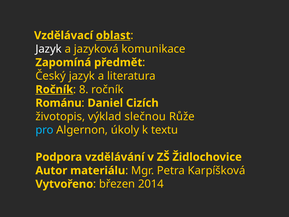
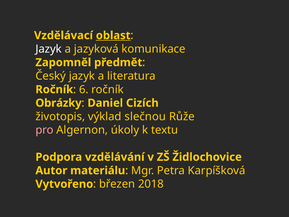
Zapomíná: Zapomíná -> Zapomněl
Ročník at (54, 89) underline: present -> none
8: 8 -> 6
Románu: Románu -> Obrázky
pro colour: light blue -> pink
2014: 2014 -> 2018
